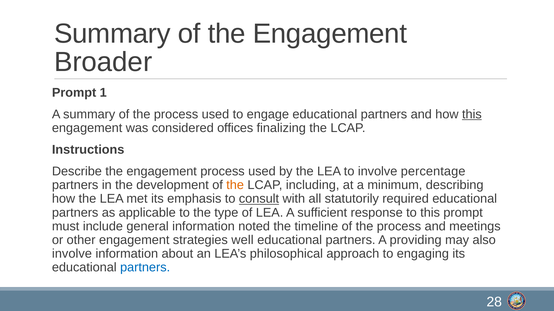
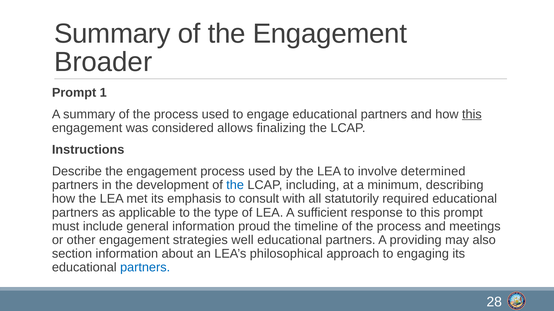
offices: offices -> allows
percentage: percentage -> determined
the at (235, 185) colour: orange -> blue
consult underline: present -> none
noted: noted -> proud
involve at (72, 254): involve -> section
